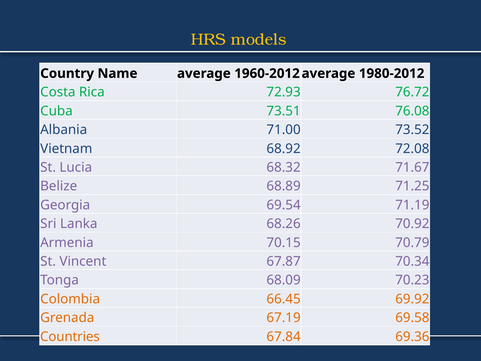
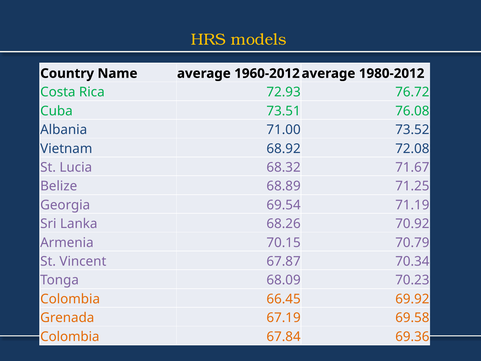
Countries at (70, 336): Countries -> Colombia
